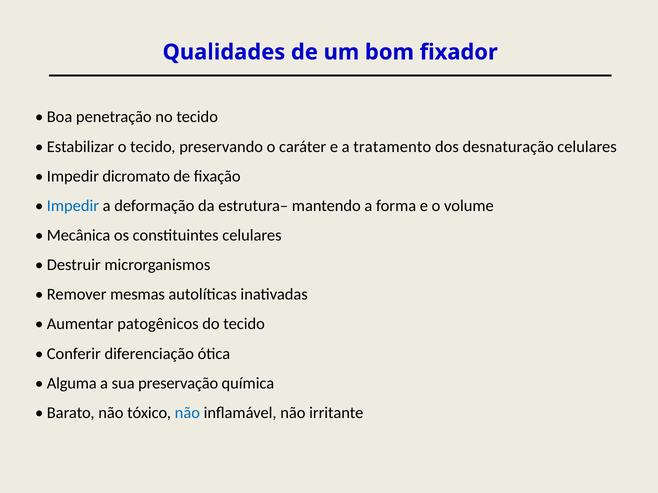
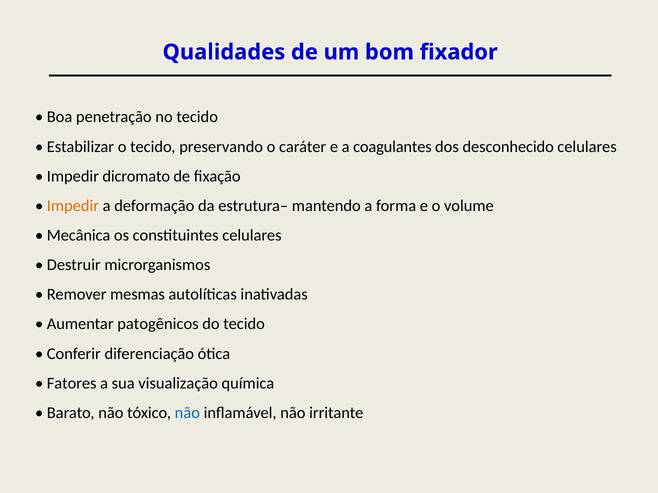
tratamento: tratamento -> coagulantes
desnaturação: desnaturação -> desconhecido
Impedir at (73, 206) colour: blue -> orange
Alguma: Alguma -> Fatores
preservação: preservação -> visualização
